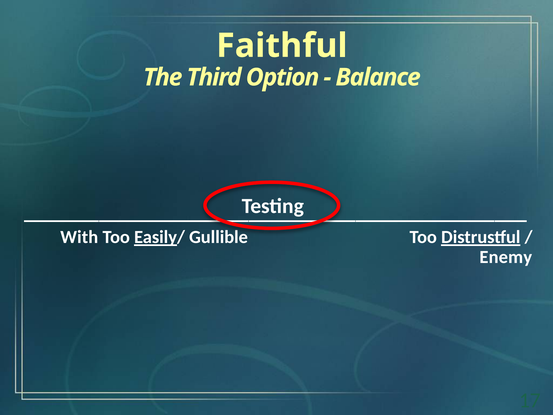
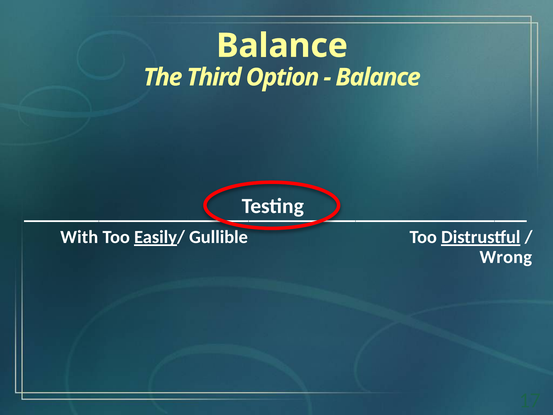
Faithful at (282, 46): Faithful -> Balance
Enemy: Enemy -> Wrong
